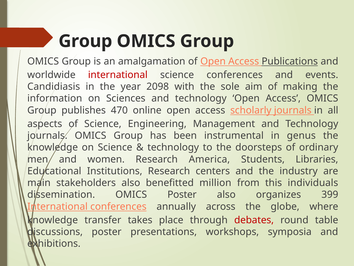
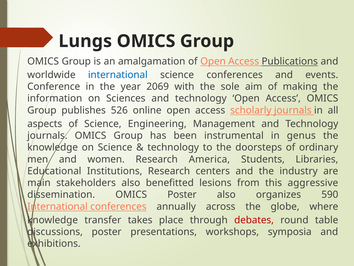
Group at (85, 41): Group -> Lungs
international at (118, 75) colour: red -> blue
Candidiasis: Candidiasis -> Conference
2098: 2098 -> 2069
470: 470 -> 526
million: million -> lesions
individuals: individuals -> aggressive
399: 399 -> 590
